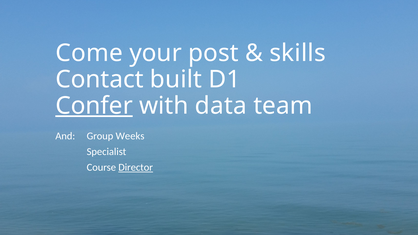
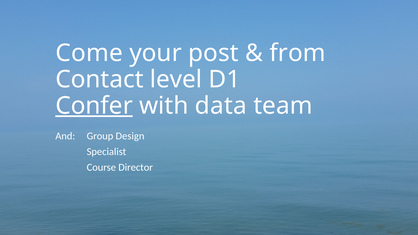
skills: skills -> from
built: built -> level
Weeks: Weeks -> Design
Director underline: present -> none
